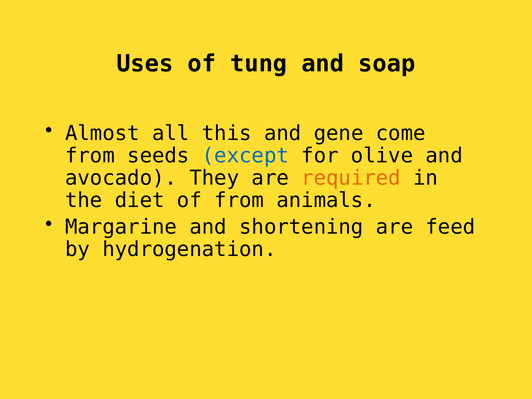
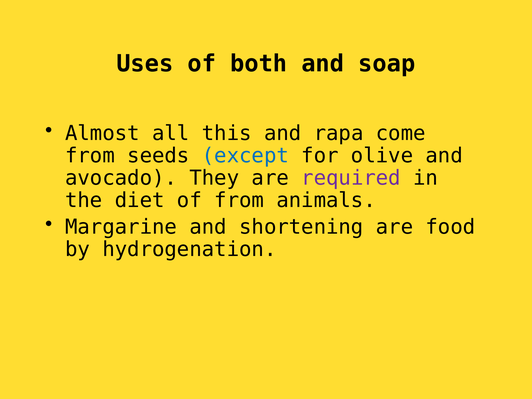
tung: tung -> both
gene: gene -> rapa
required colour: orange -> purple
feed: feed -> food
